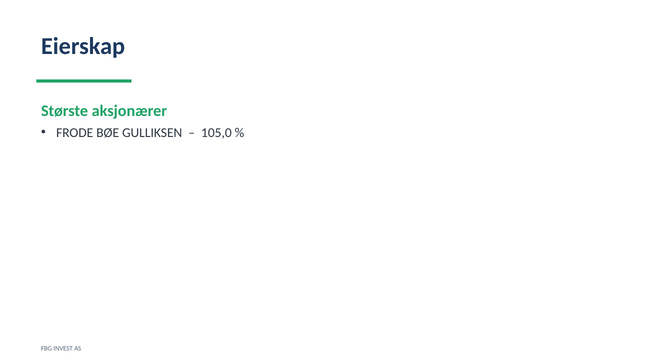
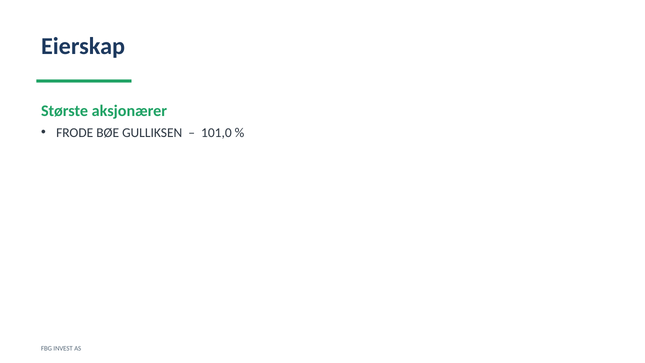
105,0: 105,0 -> 101,0
